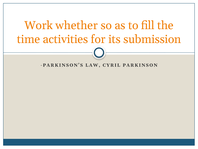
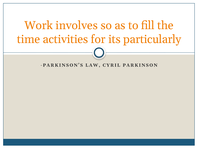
whether: whether -> involves
submission: submission -> particularly
